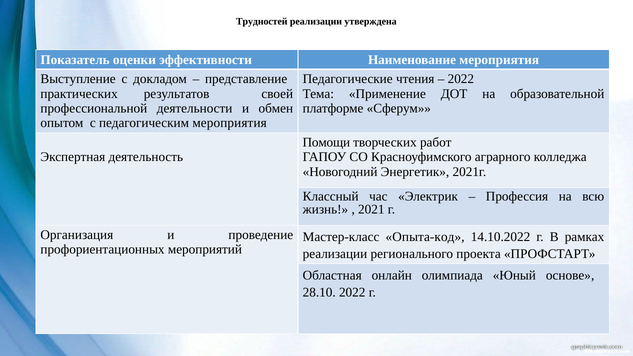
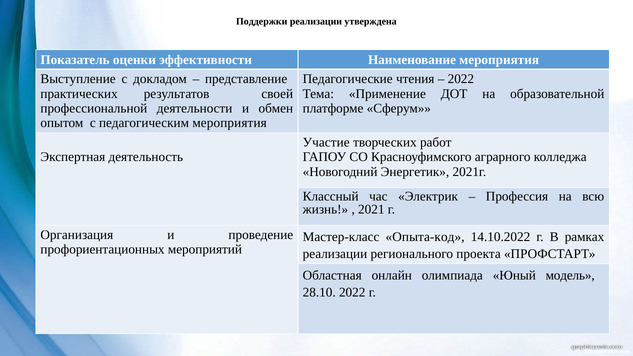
Трудностей: Трудностей -> Поддержки
Помощи: Помощи -> Участие
основе: основе -> модель
